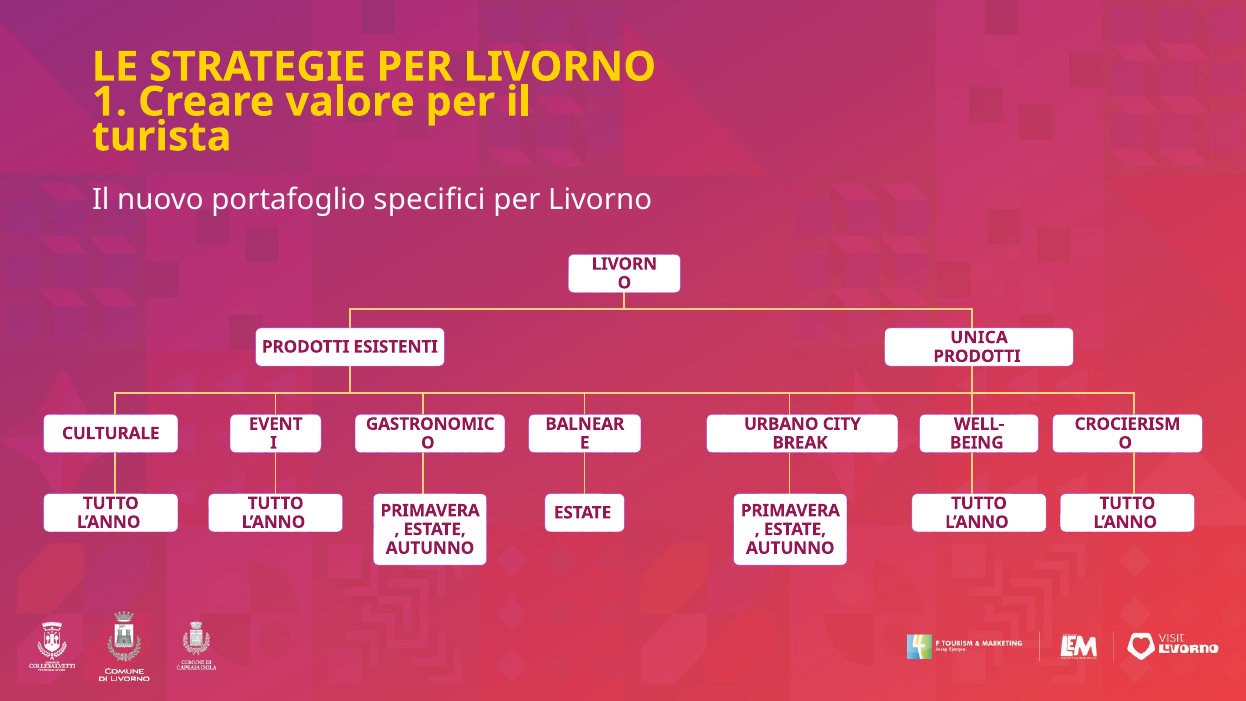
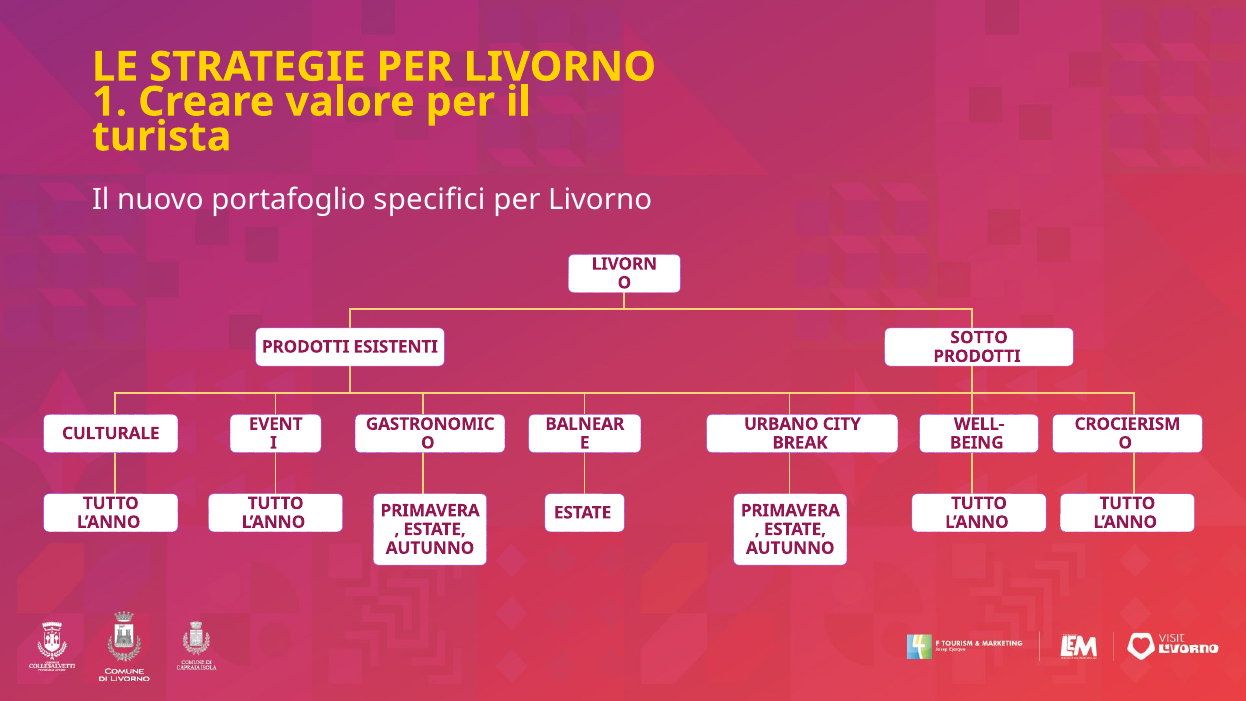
UNICA: UNICA -> SOTTO
